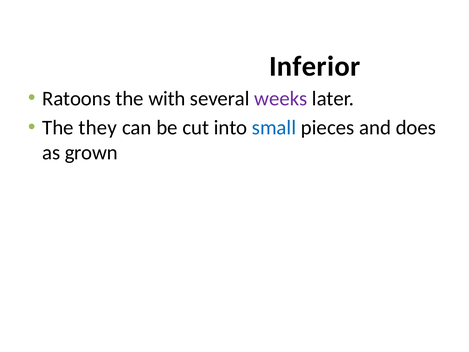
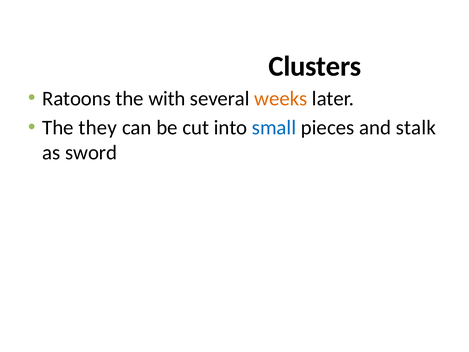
Inferior: Inferior -> Clusters
weeks colour: purple -> orange
does: does -> stalk
grown: grown -> sword
